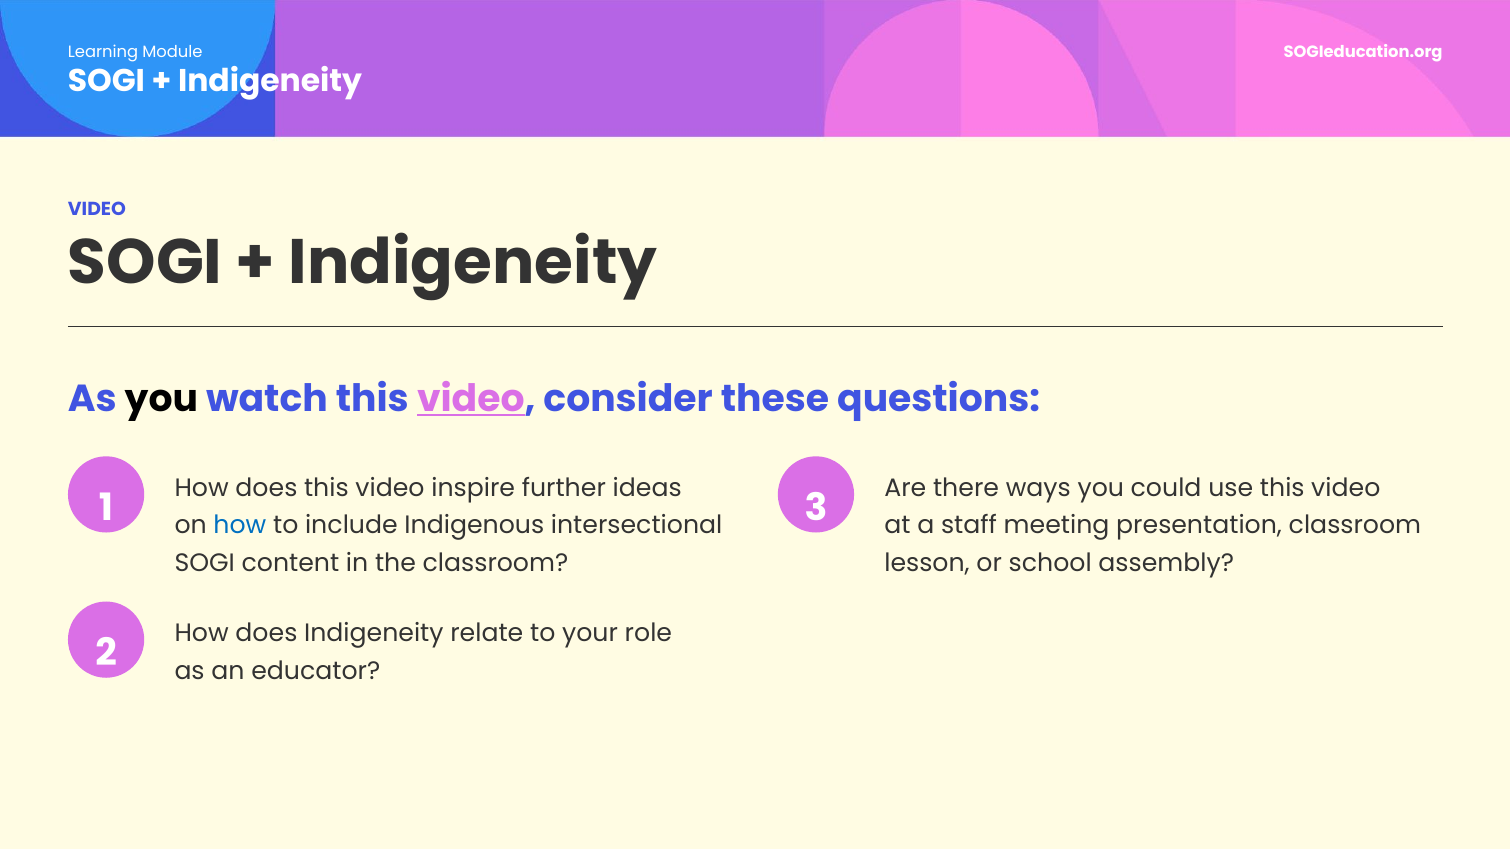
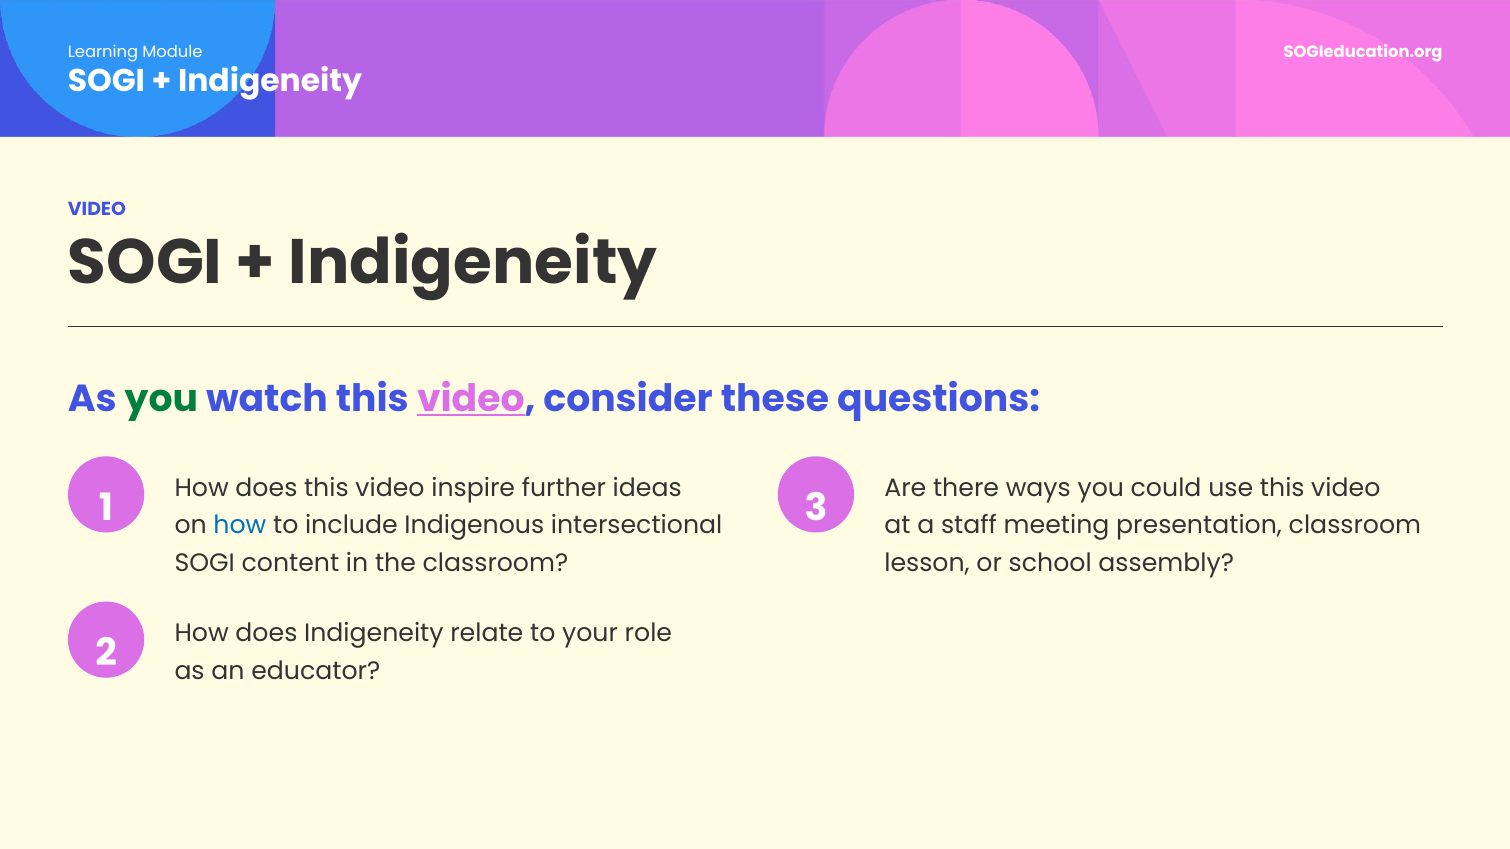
you at (161, 399) colour: black -> green
